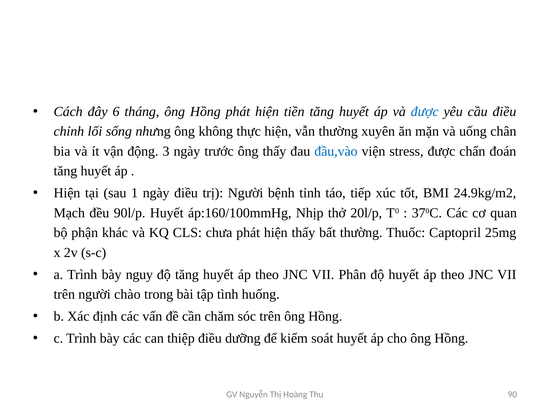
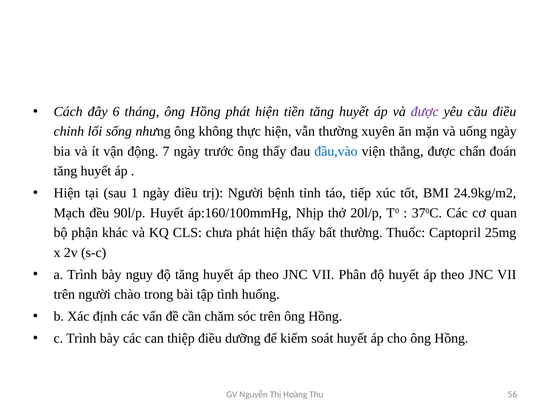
được at (425, 112) colour: blue -> purple
uống chân: chân -> ngày
3: 3 -> 7
stress: stress -> thắng
90: 90 -> 56
